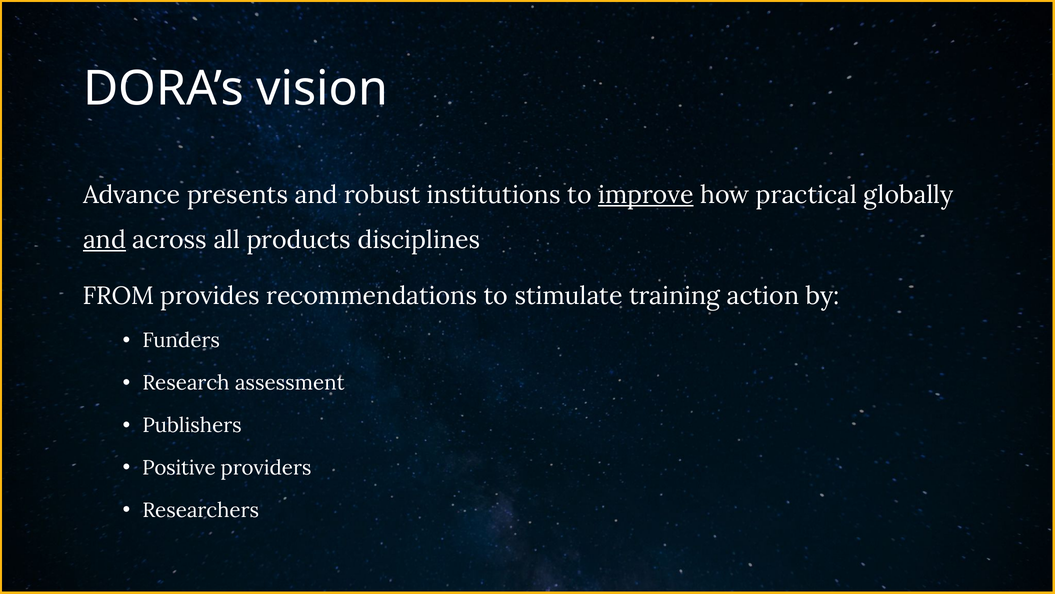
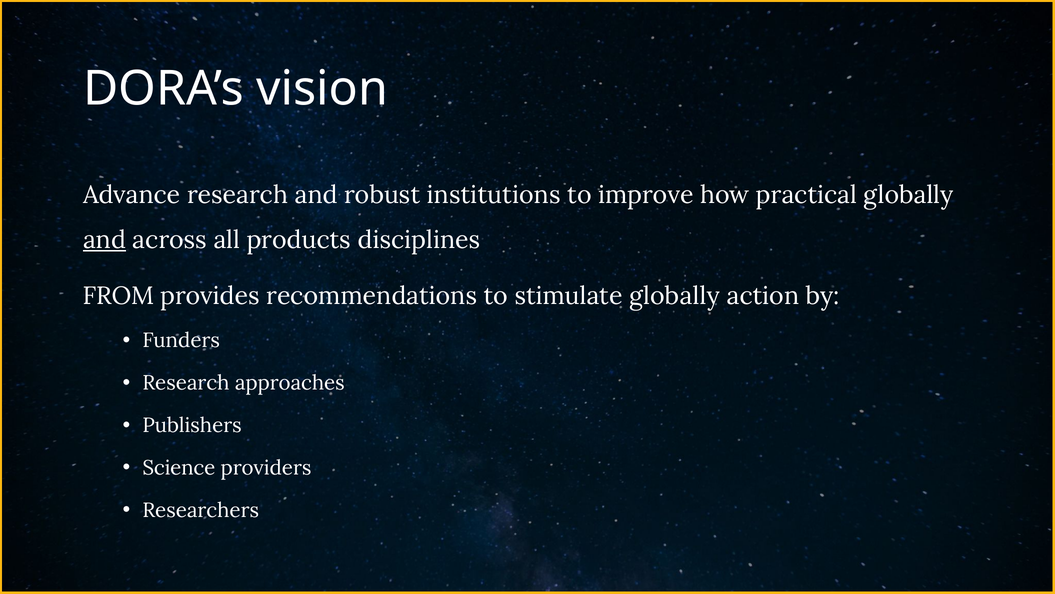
Advance presents: presents -> research
improve underline: present -> none
stimulate training: training -> globally
assessment: assessment -> approaches
Positive: Positive -> Science
